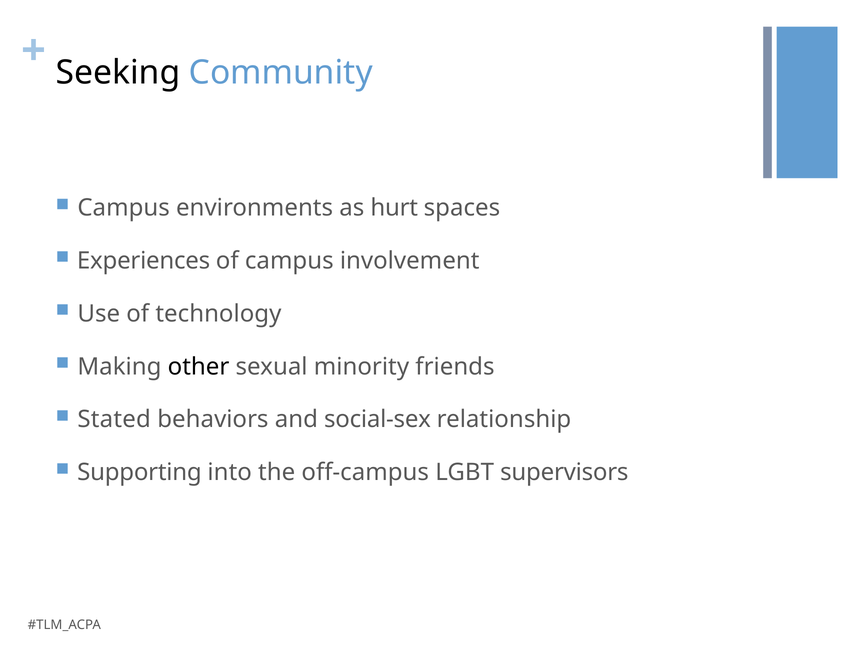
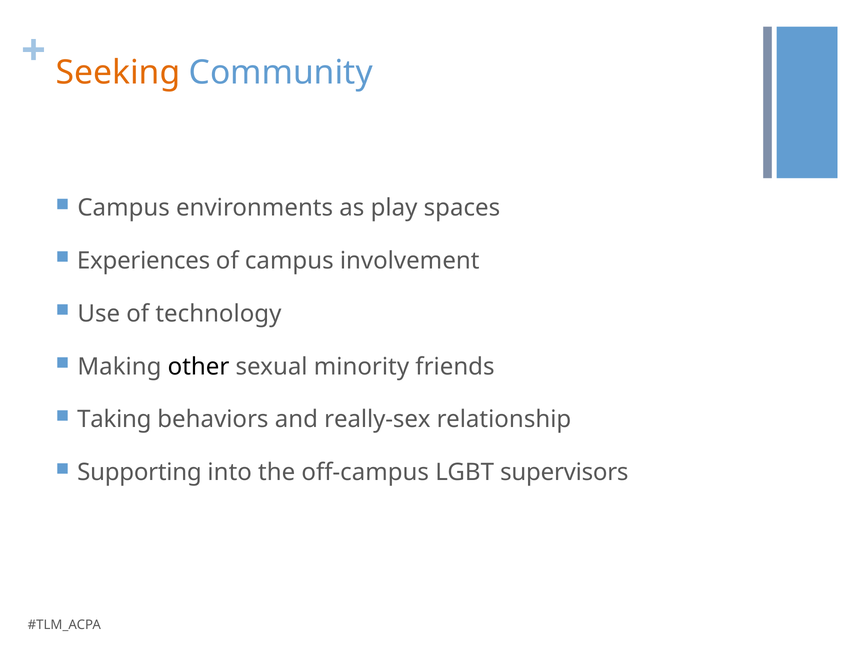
Seeking colour: black -> orange
hurt: hurt -> play
Stated: Stated -> Taking
social-sex: social-sex -> really-sex
